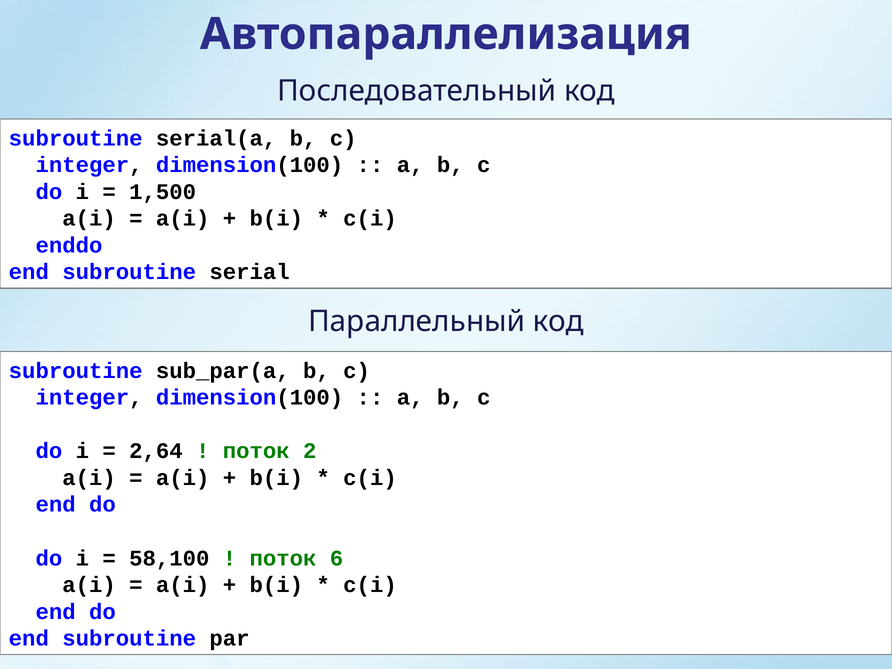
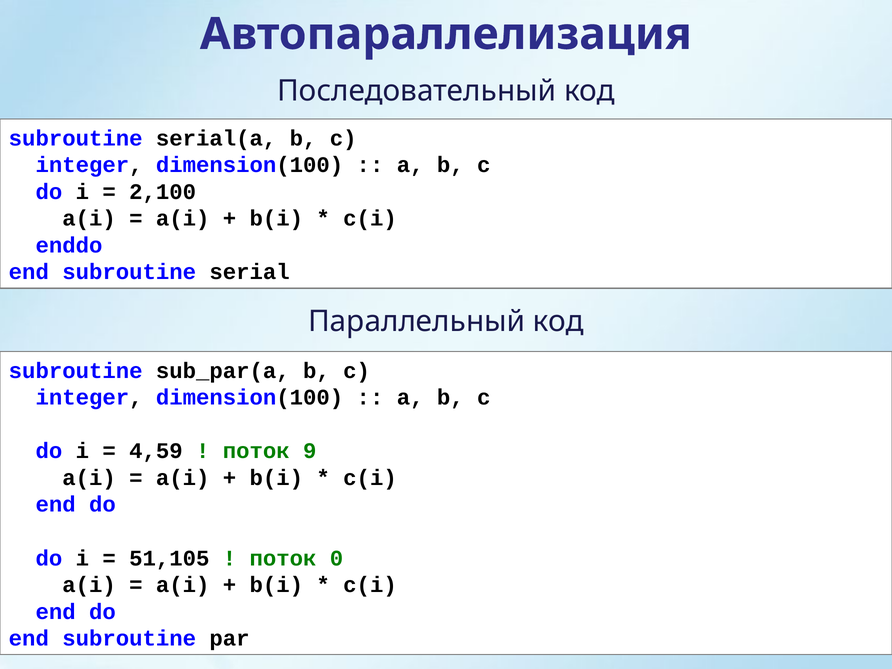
1,500: 1,500 -> 2,100
2,64: 2,64 -> 4,59
2: 2 -> 9
58,100: 58,100 -> 51,105
6: 6 -> 0
